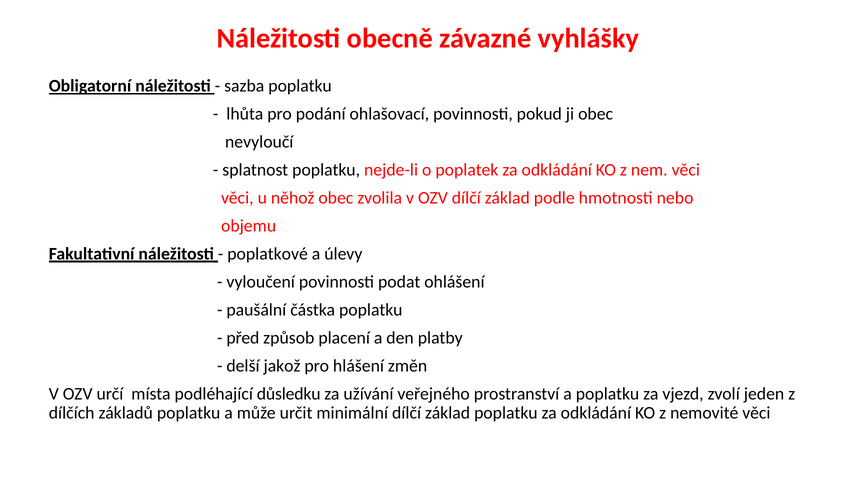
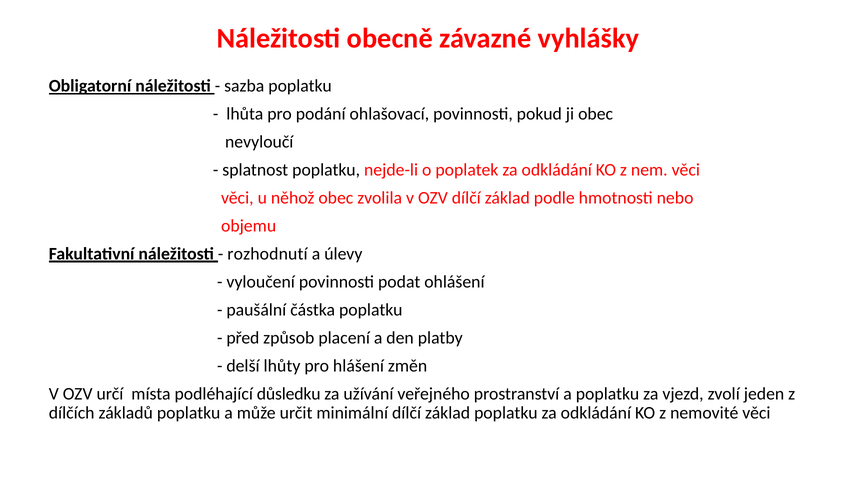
poplatkové: poplatkové -> rozhodnutí
jakož: jakož -> lhůty
